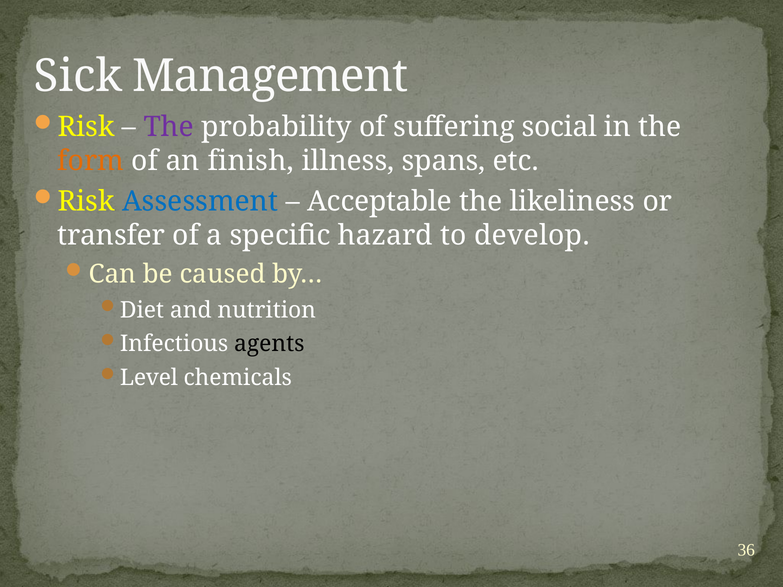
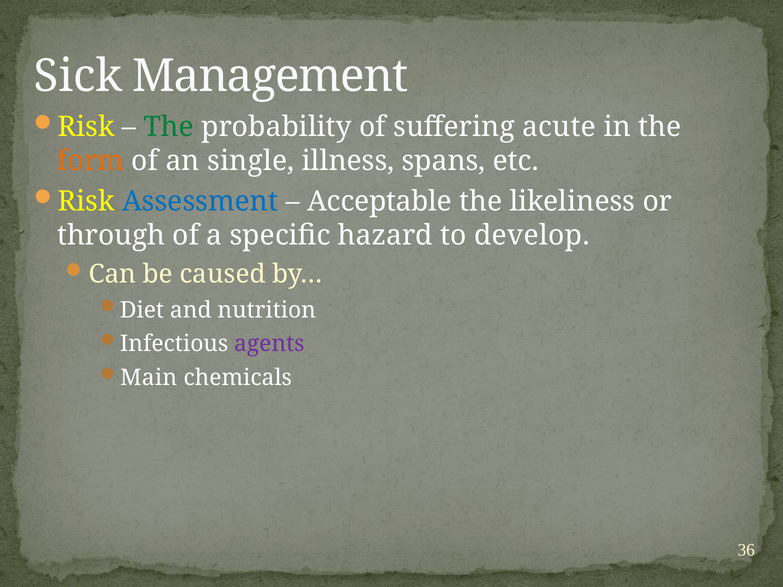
The at (169, 127) colour: purple -> green
social: social -> acute
finish: finish -> single
transfer: transfer -> through
agents colour: black -> purple
Level: Level -> Main
